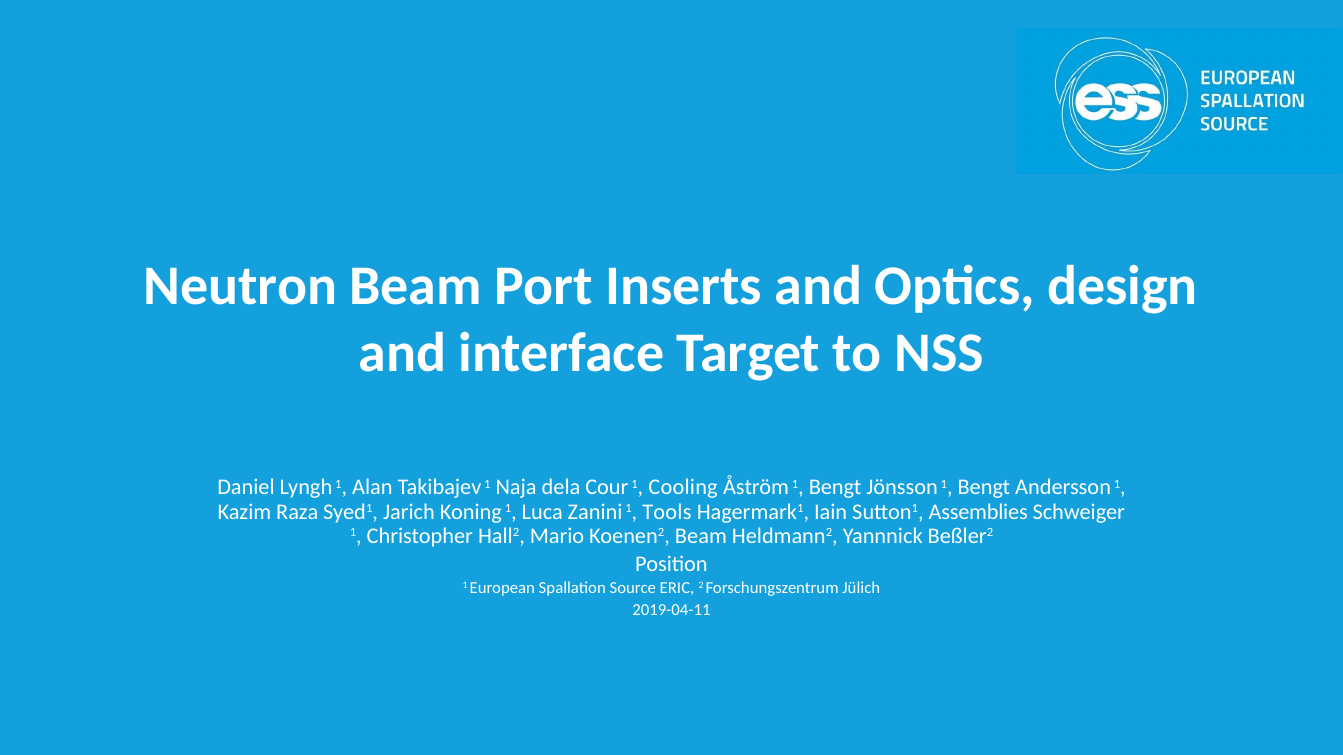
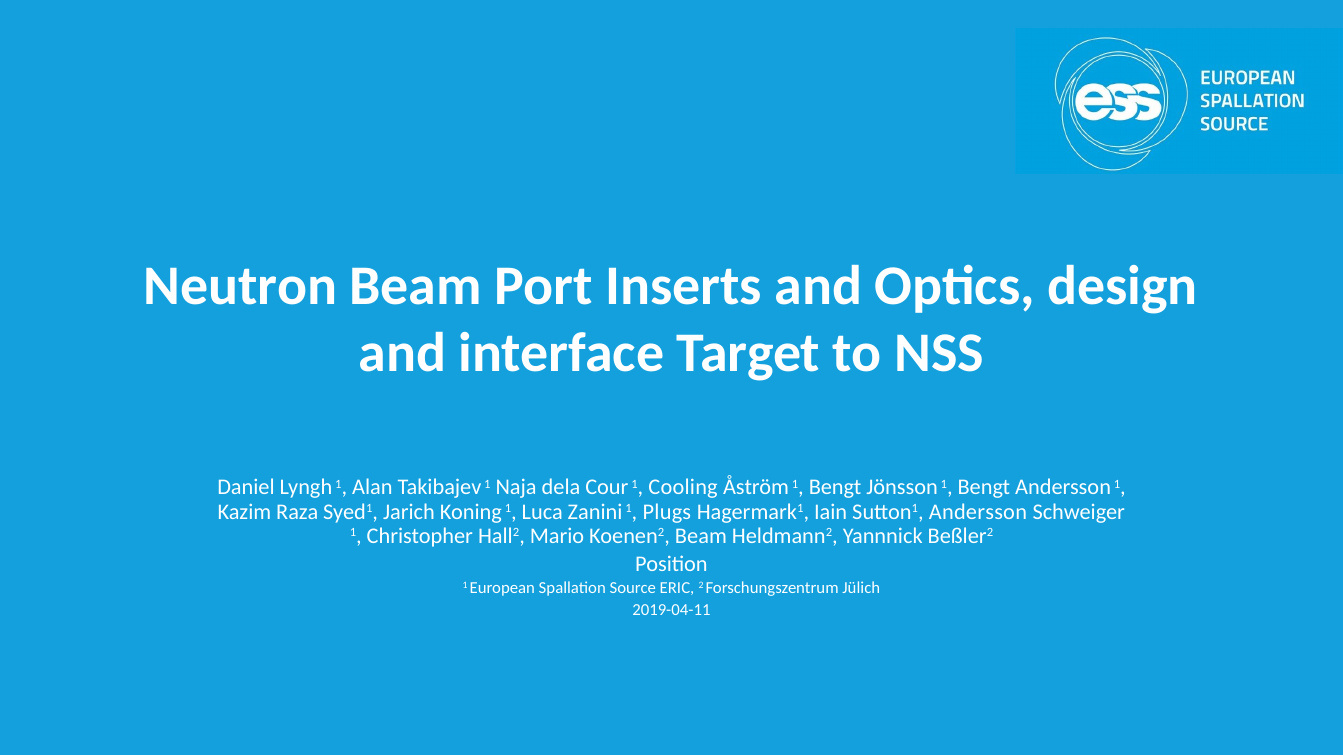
Tools: Tools -> Plugs
Sutton1 Assemblies: Assemblies -> Andersson
